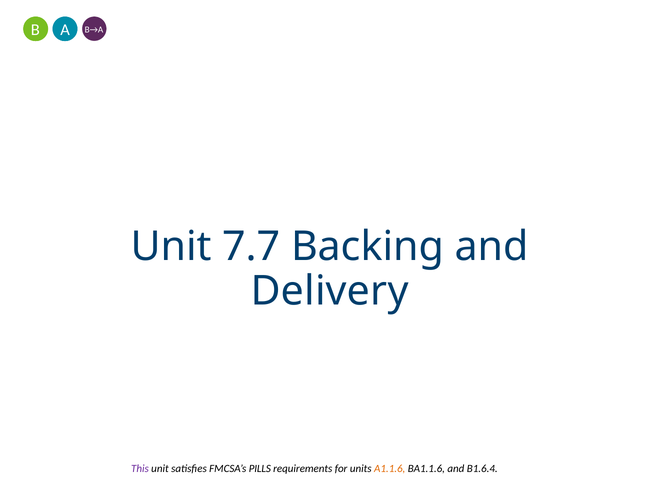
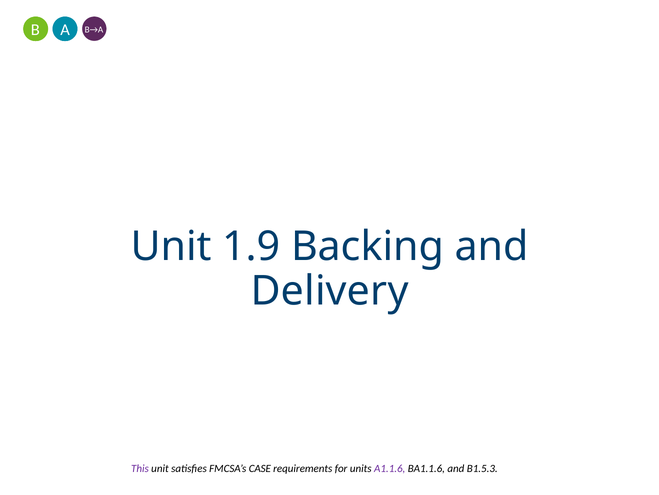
7.7: 7.7 -> 1.9
PILLS: PILLS -> CASE
A1.1.6 colour: orange -> purple
B1.6.4: B1.6.4 -> B1.5.3
